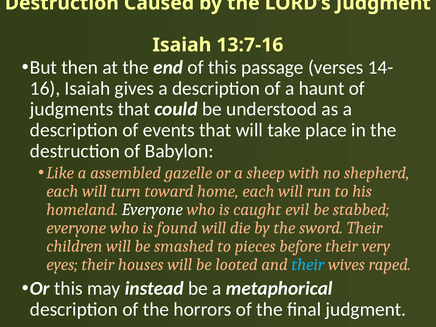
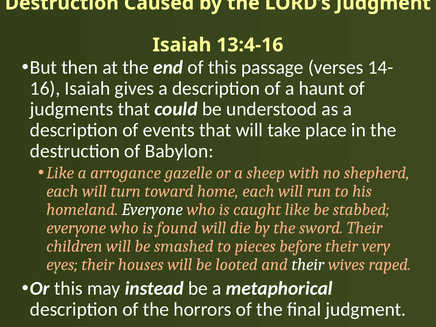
13:7-16: 13:7-16 -> 13:4-16
assembled: assembled -> arrogance
caught evil: evil -> like
their at (308, 264) colour: light blue -> white
